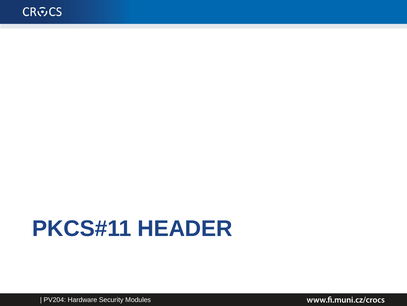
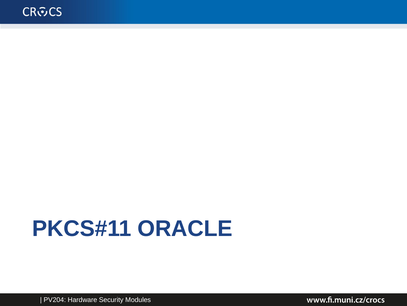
HEADER: HEADER -> ORACLE
